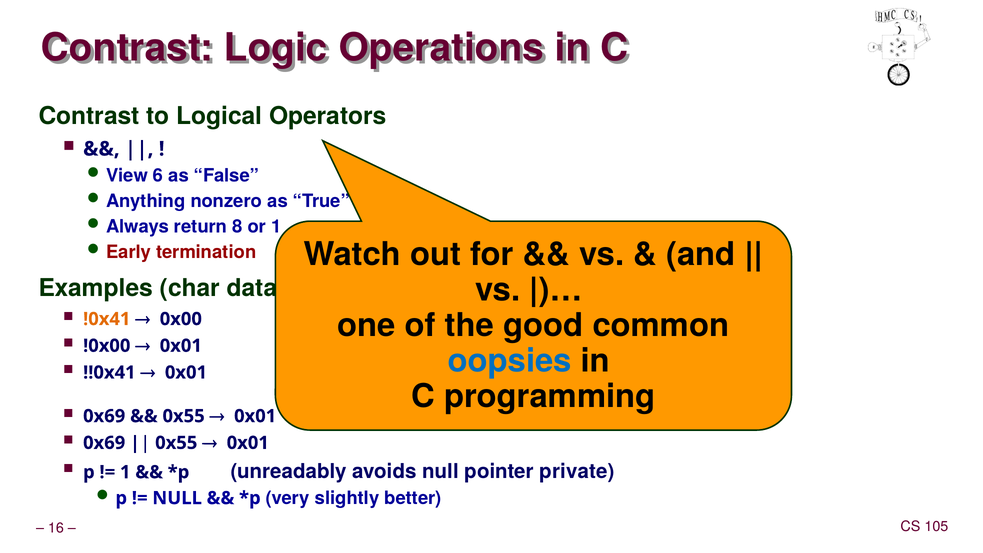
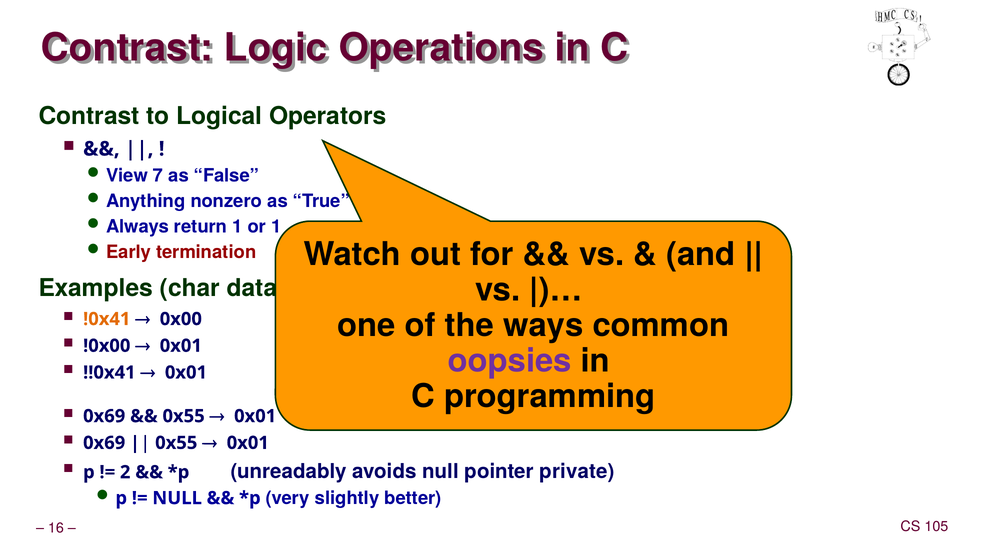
6: 6 -> 7
return 8: 8 -> 1
good: good -> ways
oopsies colour: blue -> purple
1 at (125, 472): 1 -> 2
